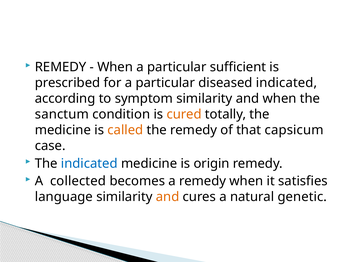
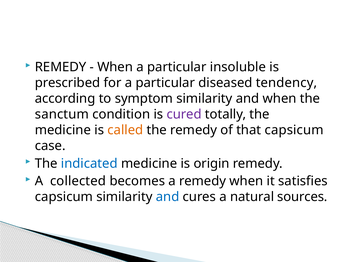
sufficient: sufficient -> insoluble
diseased indicated: indicated -> tendency
cured colour: orange -> purple
language at (64, 197): language -> capsicum
and at (168, 197) colour: orange -> blue
genetic: genetic -> sources
